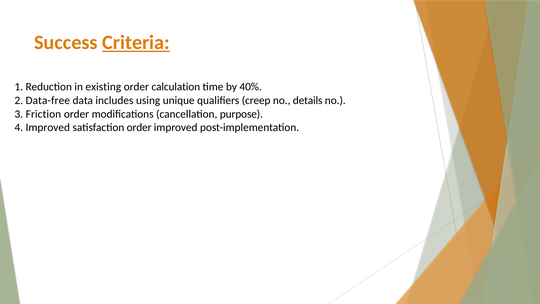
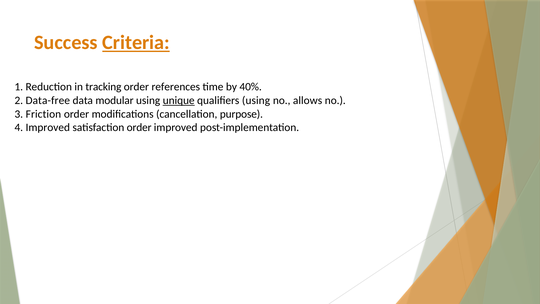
existing: existing -> tracking
calculation: calculation -> references
includes: includes -> modular
unique underline: none -> present
qualifiers creep: creep -> using
details: details -> allows
